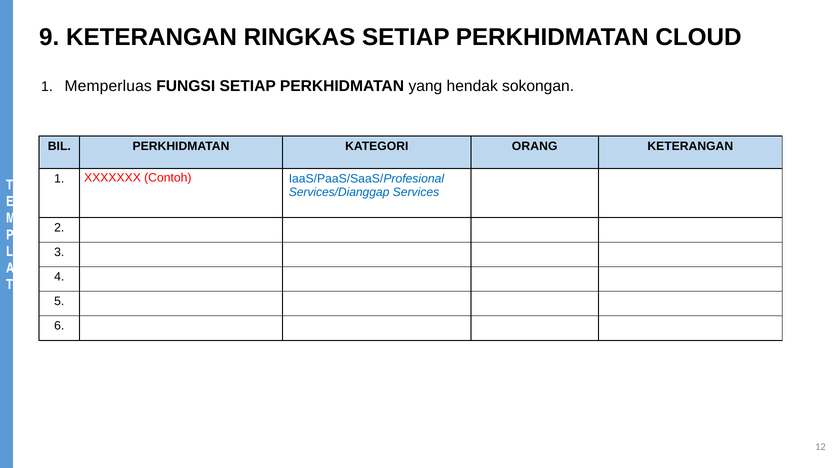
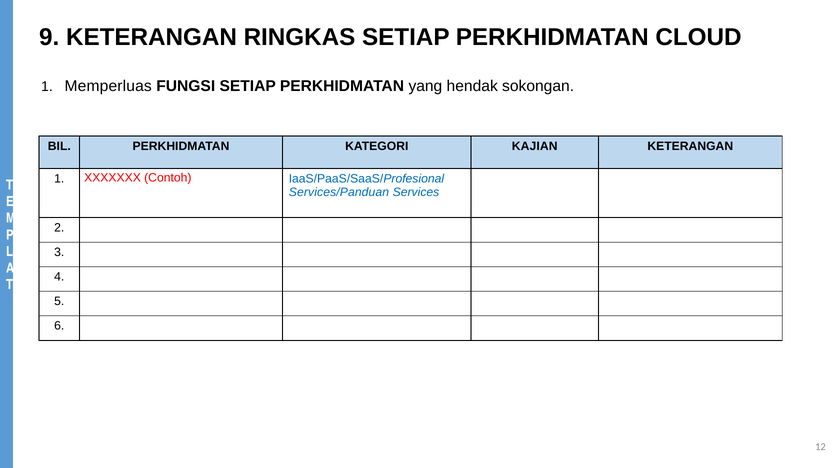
ORANG: ORANG -> KAJIAN
Services/Dianggap: Services/Dianggap -> Services/Panduan
